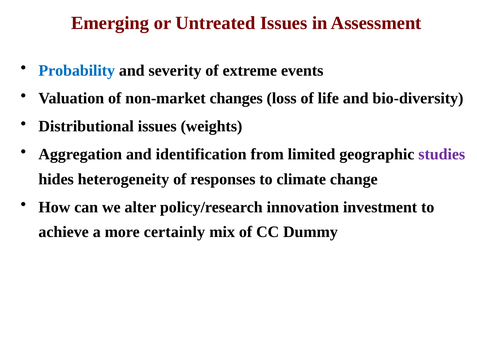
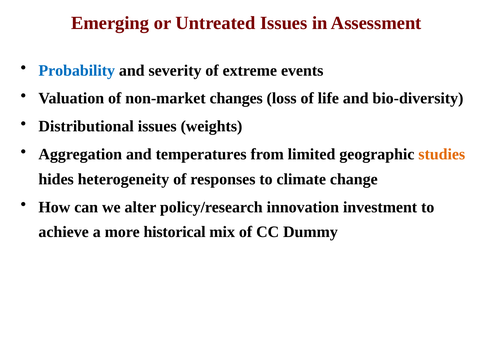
identification: identification -> temperatures
studies colour: purple -> orange
certainly: certainly -> historical
